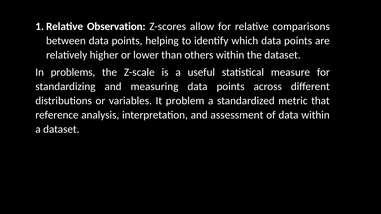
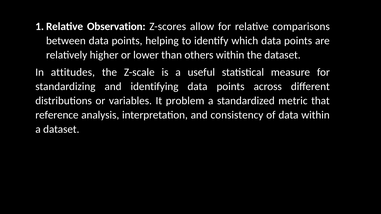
problems: problems -> attitudes
measuring: measuring -> identifying
assessment: assessment -> consistency
